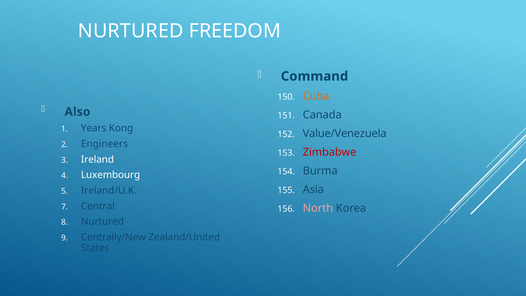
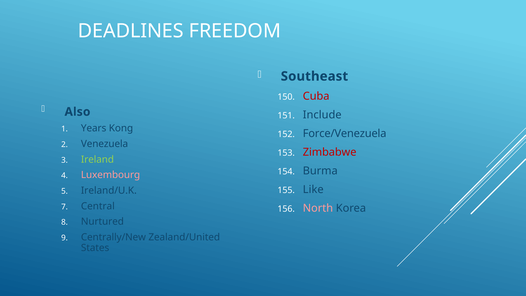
NURTURED at (131, 31): NURTURED -> DEADLINES
Command: Command -> Southeast
Cuba colour: orange -> red
Canada: Canada -> Include
Value/Venezuela: Value/Venezuela -> Force/Venezuela
Engineers: Engineers -> Venezuela
Ireland colour: white -> light green
Luxembourg colour: white -> pink
Asia: Asia -> Like
